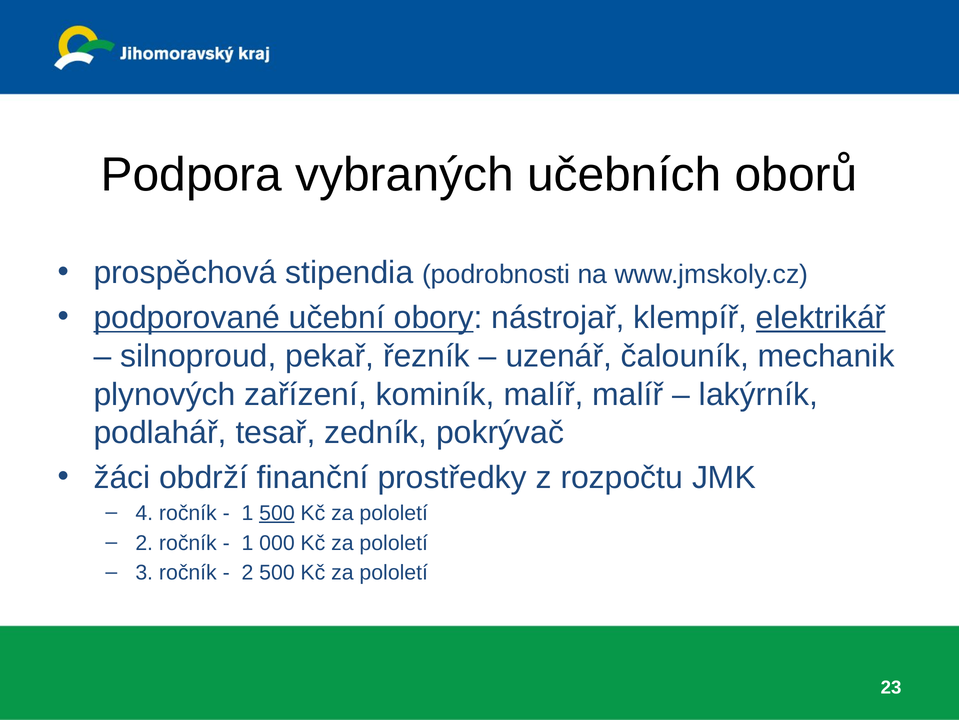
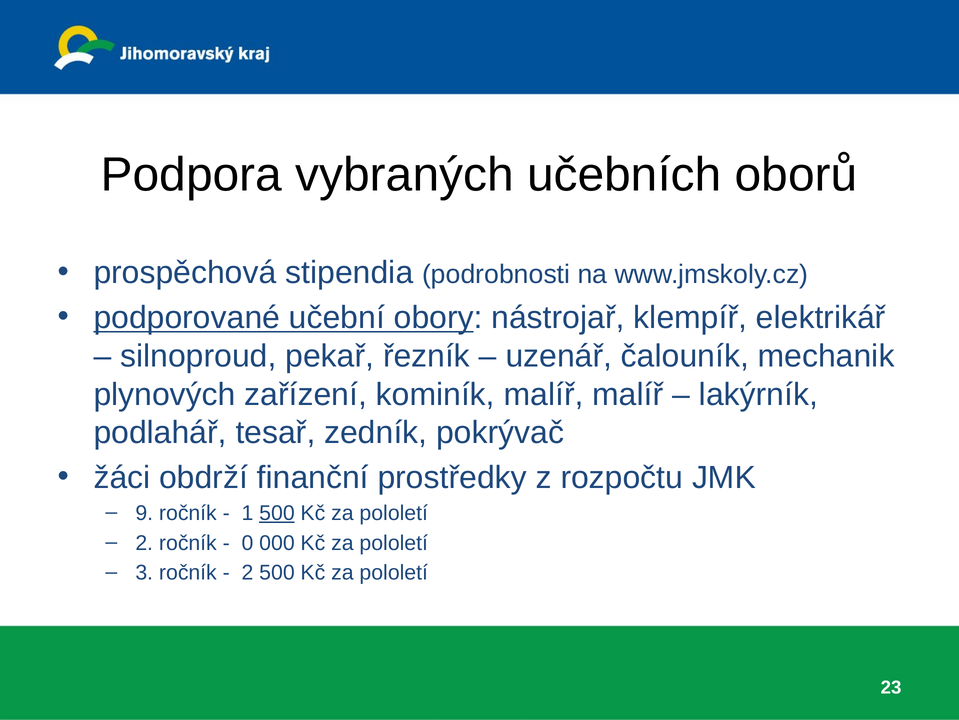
elektrikář underline: present -> none
4: 4 -> 9
1 at (247, 542): 1 -> 0
